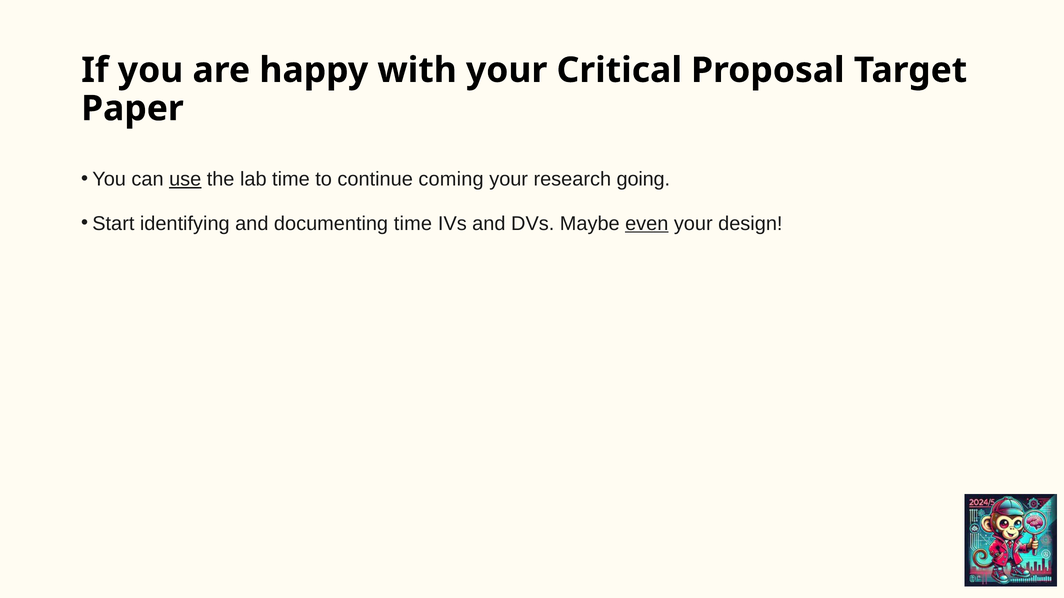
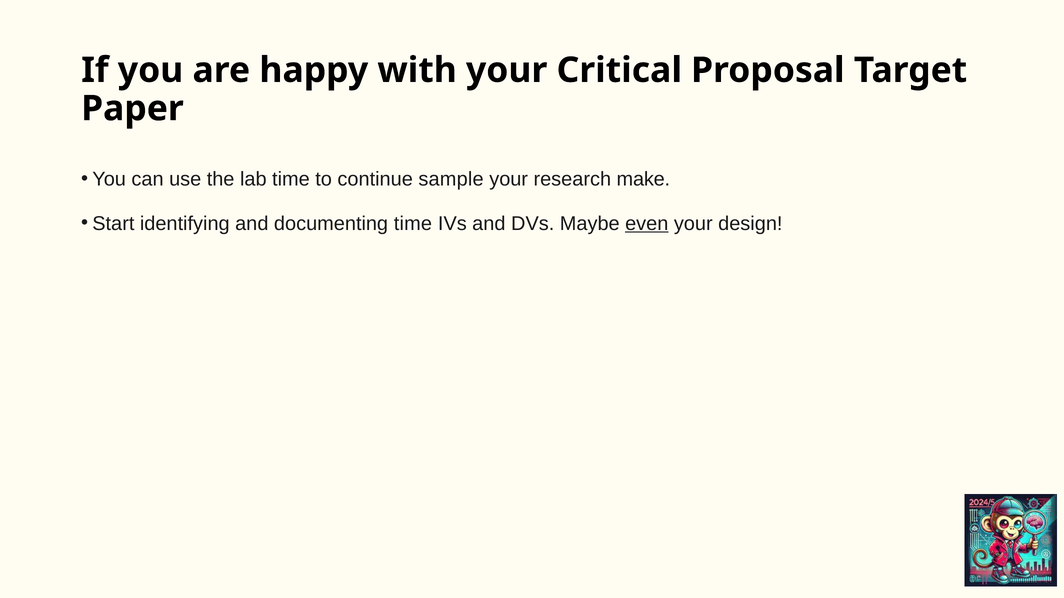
use underline: present -> none
coming: coming -> sample
going: going -> make
